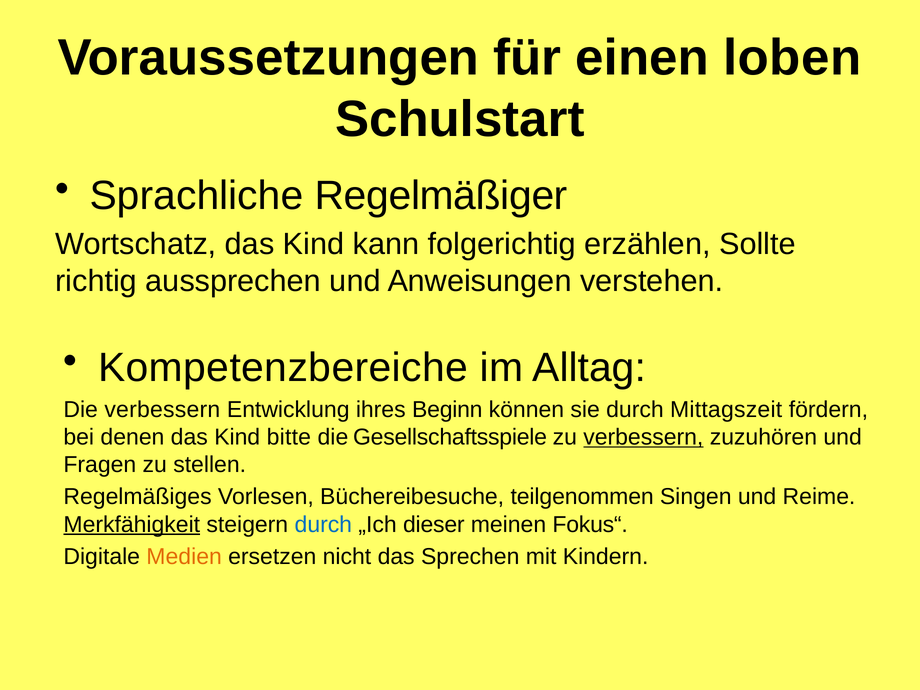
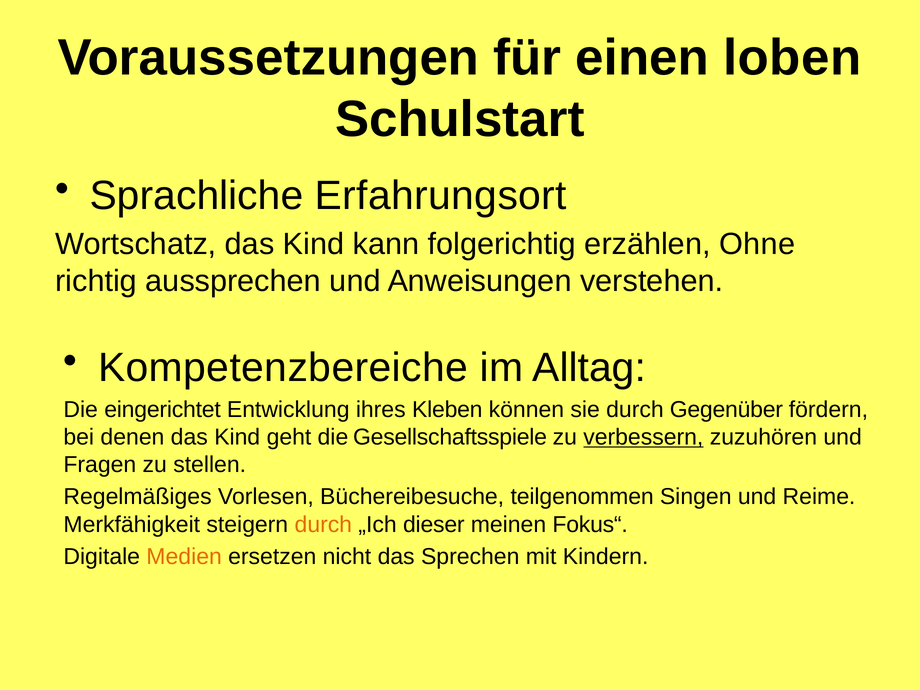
Regelmäßiger: Regelmäßiger -> Erfahrungsort
Sollte: Sollte -> Ohne
Die verbessern: verbessern -> eingerichtet
Beginn: Beginn -> Kleben
Mittagszeit: Mittagszeit -> Gegenüber
bitte: bitte -> geht
Merkfähigkeit underline: present -> none
durch at (323, 524) colour: blue -> orange
